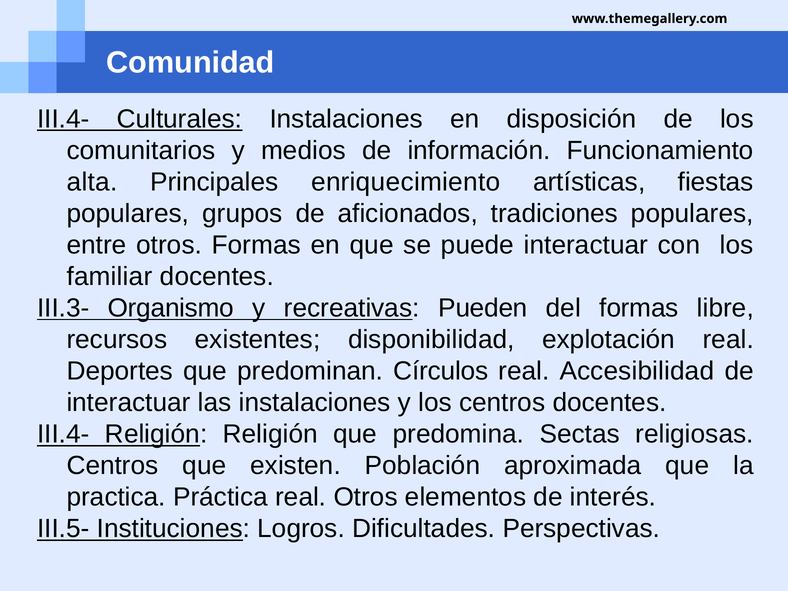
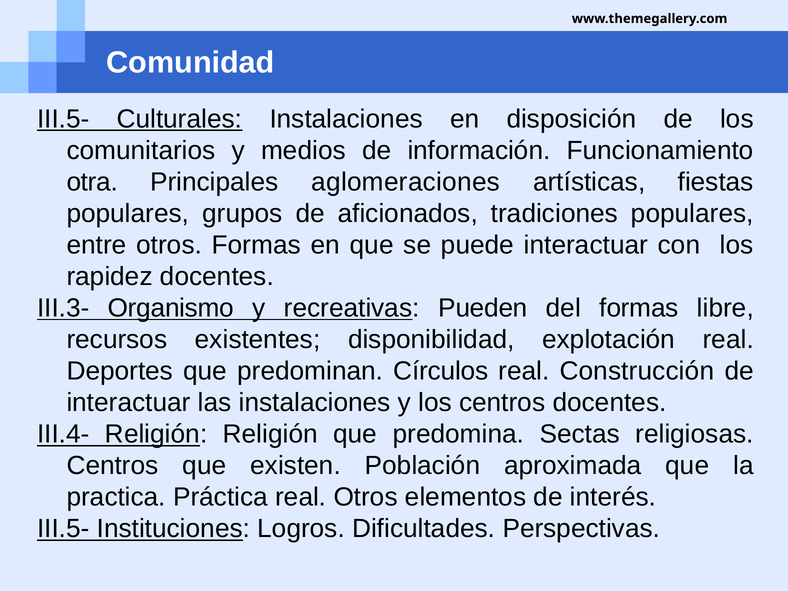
III.4- at (63, 119): III.4- -> III.5-
alta: alta -> otra
enriquecimiento: enriquecimiento -> aglomeraciones
familiar: familiar -> rapidez
Accesibilidad: Accesibilidad -> Construcción
